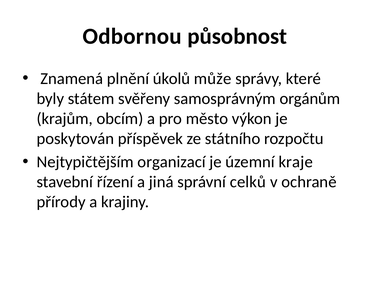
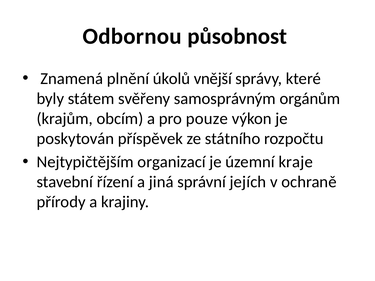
může: může -> vnější
město: město -> pouze
celků: celků -> jejích
